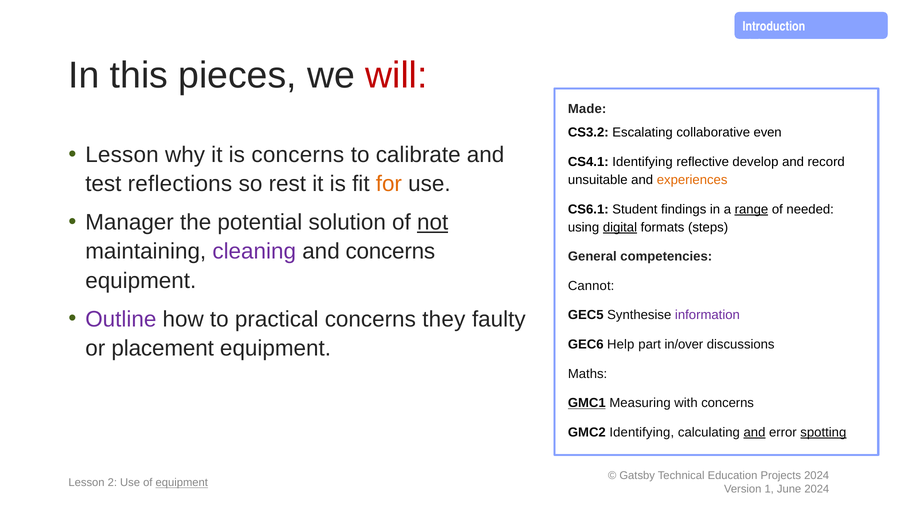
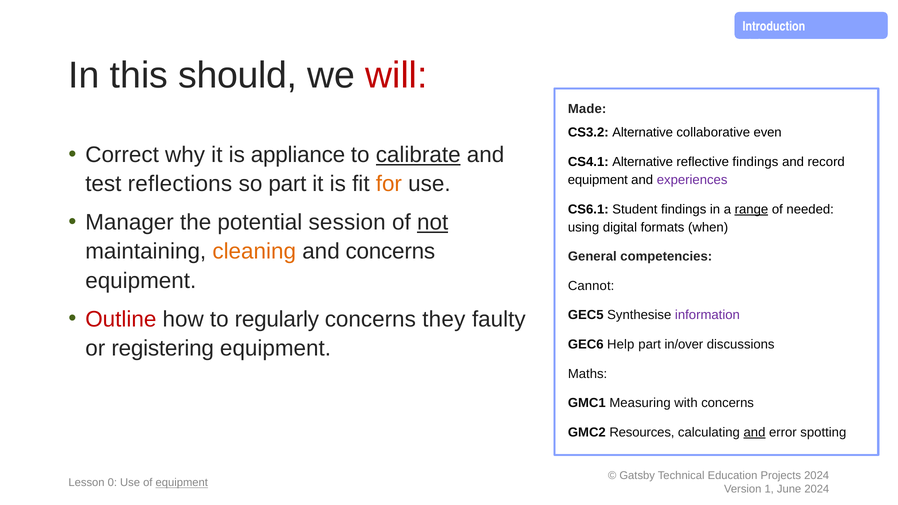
pieces: pieces -> should
CS3.2 Escalating: Escalating -> Alternative
Lesson at (122, 155): Lesson -> Correct
is concerns: concerns -> appliance
calibrate underline: none -> present
CS4.1 Identifying: Identifying -> Alternative
reflective develop: develop -> findings
so rest: rest -> part
unsuitable at (598, 180): unsuitable -> equipment
experiences colour: orange -> purple
solution: solution -> session
digital underline: present -> none
steps: steps -> when
cleaning colour: purple -> orange
Outline colour: purple -> red
practical: practical -> regularly
placement: placement -> registering
GMC1 underline: present -> none
GMC2 Identifying: Identifying -> Resources
spotting underline: present -> none
2: 2 -> 0
